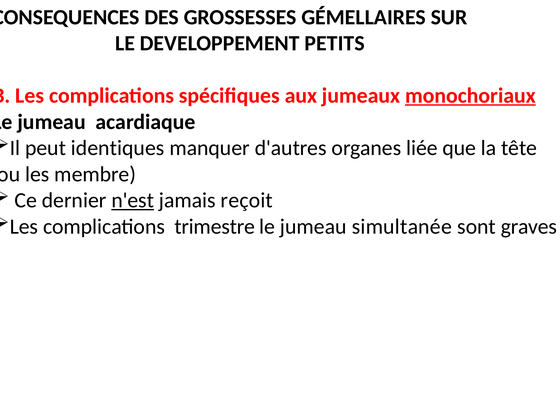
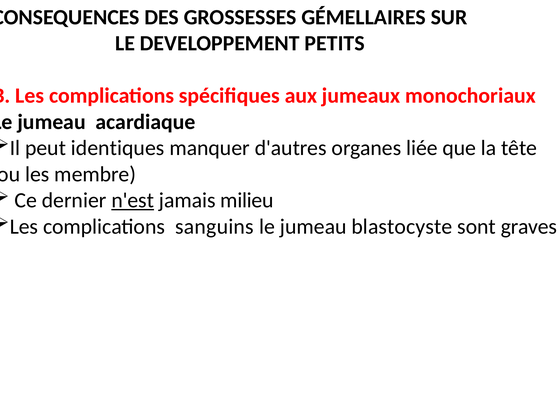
monochoriaux underline: present -> none
reçoit: reçoit -> milieu
trimestre: trimestre -> sanguins
simultanée: simultanée -> blastocyste
